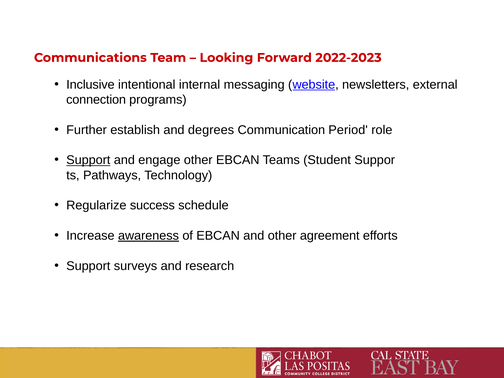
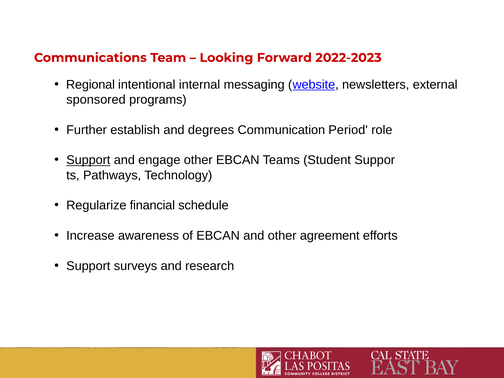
Inclusive: Inclusive -> Regional
connection: connection -> sponsored
success: success -> financial
awareness underline: present -> none
